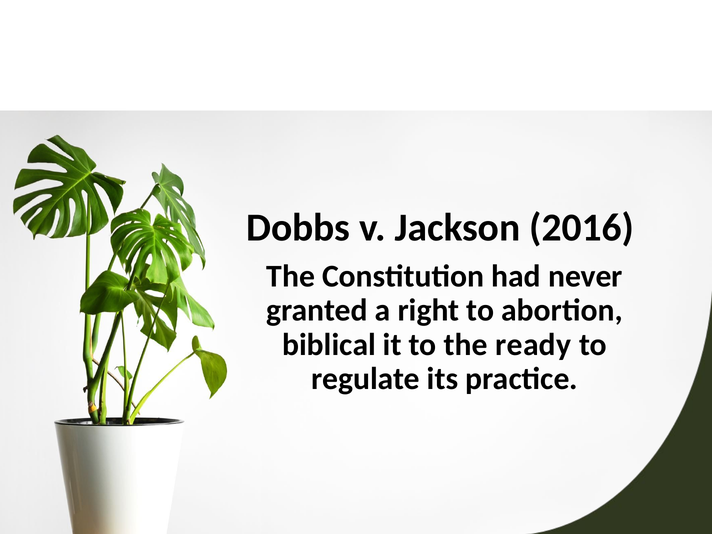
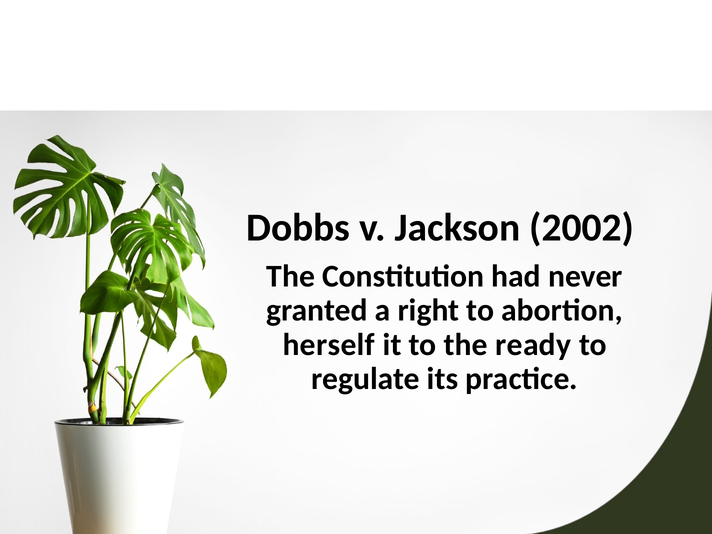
2016: 2016 -> 2002
biblical: biblical -> herself
